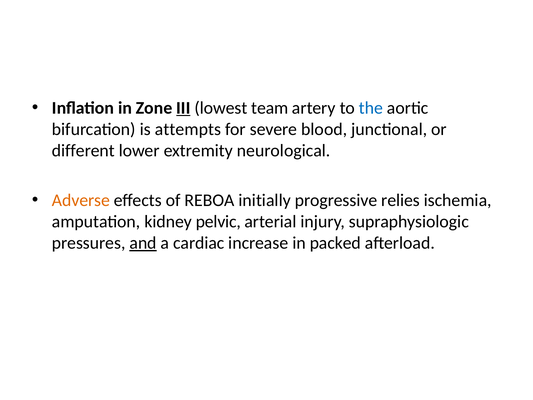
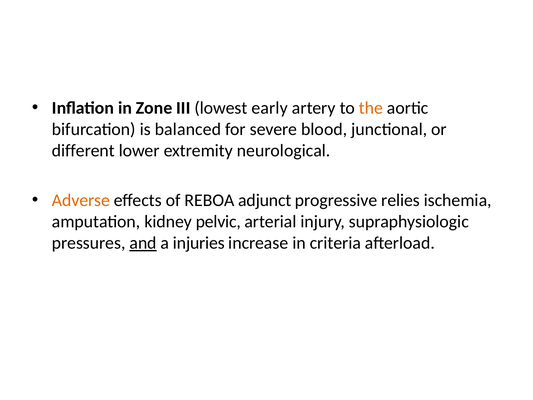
III underline: present -> none
team: team -> early
the colour: blue -> orange
attempts: attempts -> balanced
initially: initially -> adjunct
cardiac: cardiac -> injuries
packed: packed -> criteria
